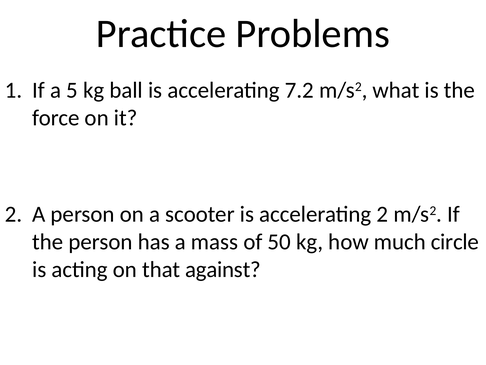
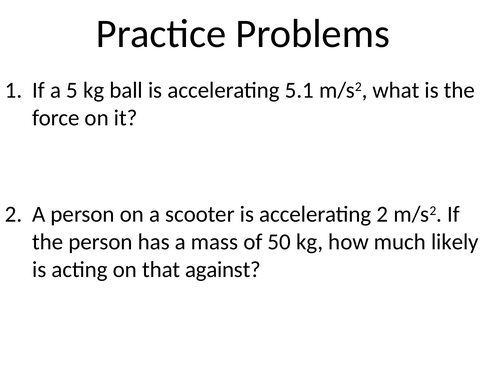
7.2: 7.2 -> 5.1
circle: circle -> likely
